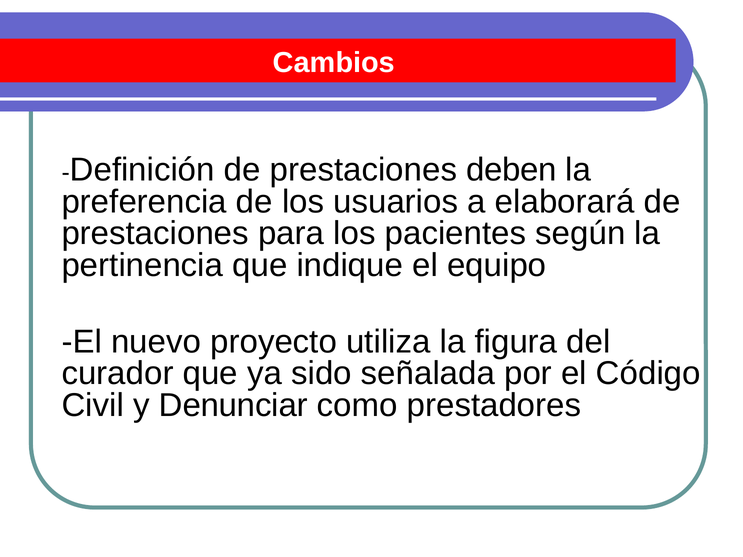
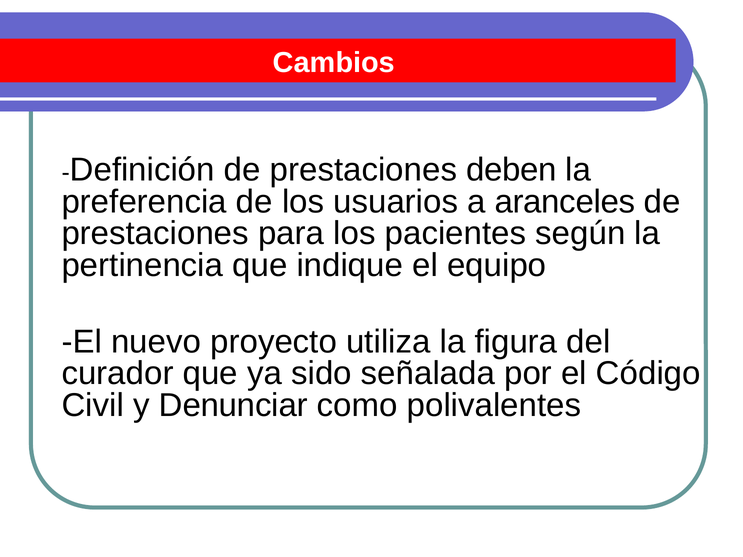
elaborará: elaborará -> aranceles
prestadores: prestadores -> polivalentes
